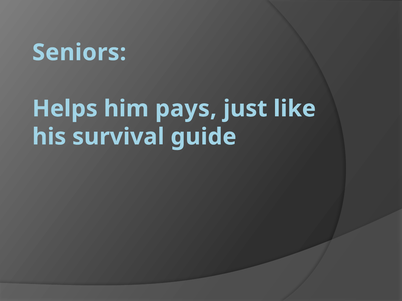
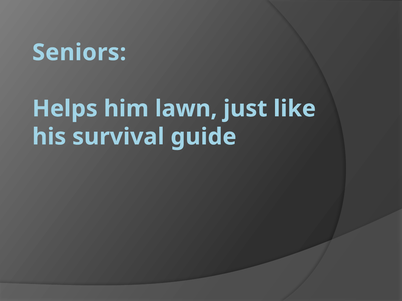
pays: pays -> lawn
